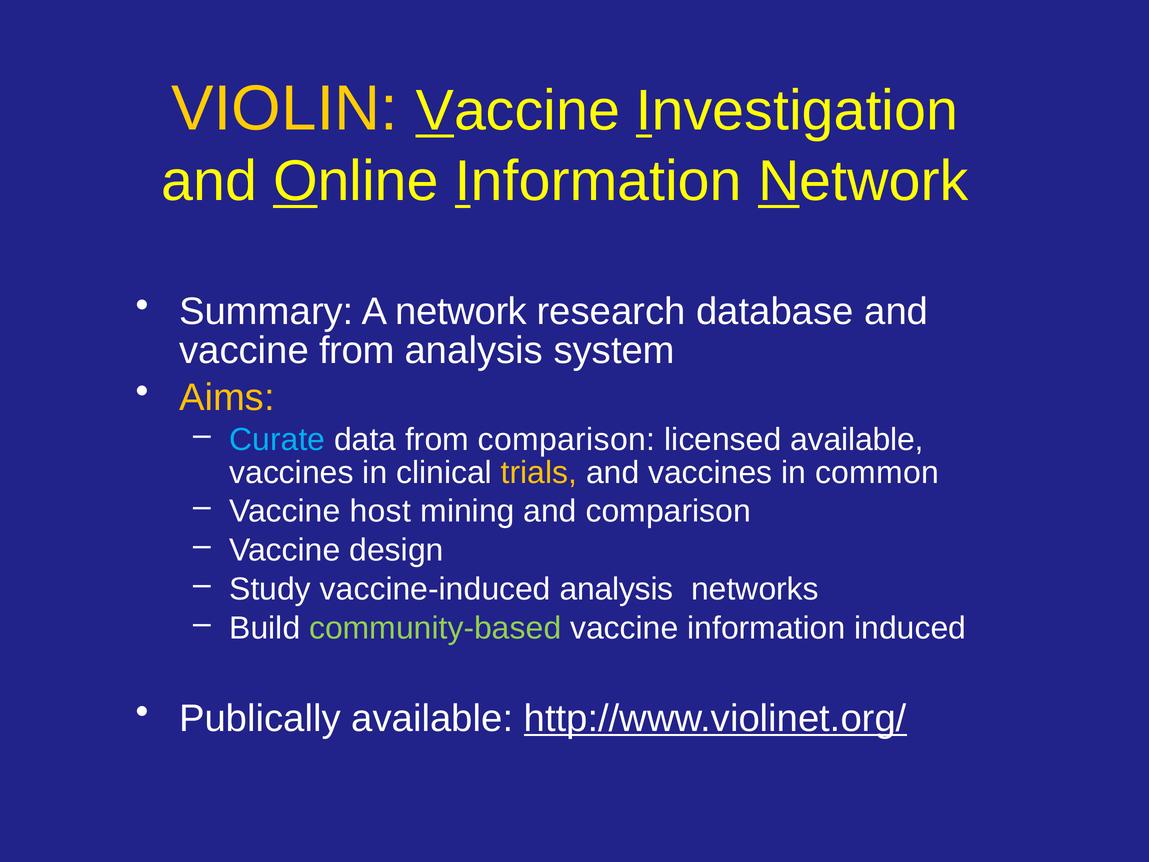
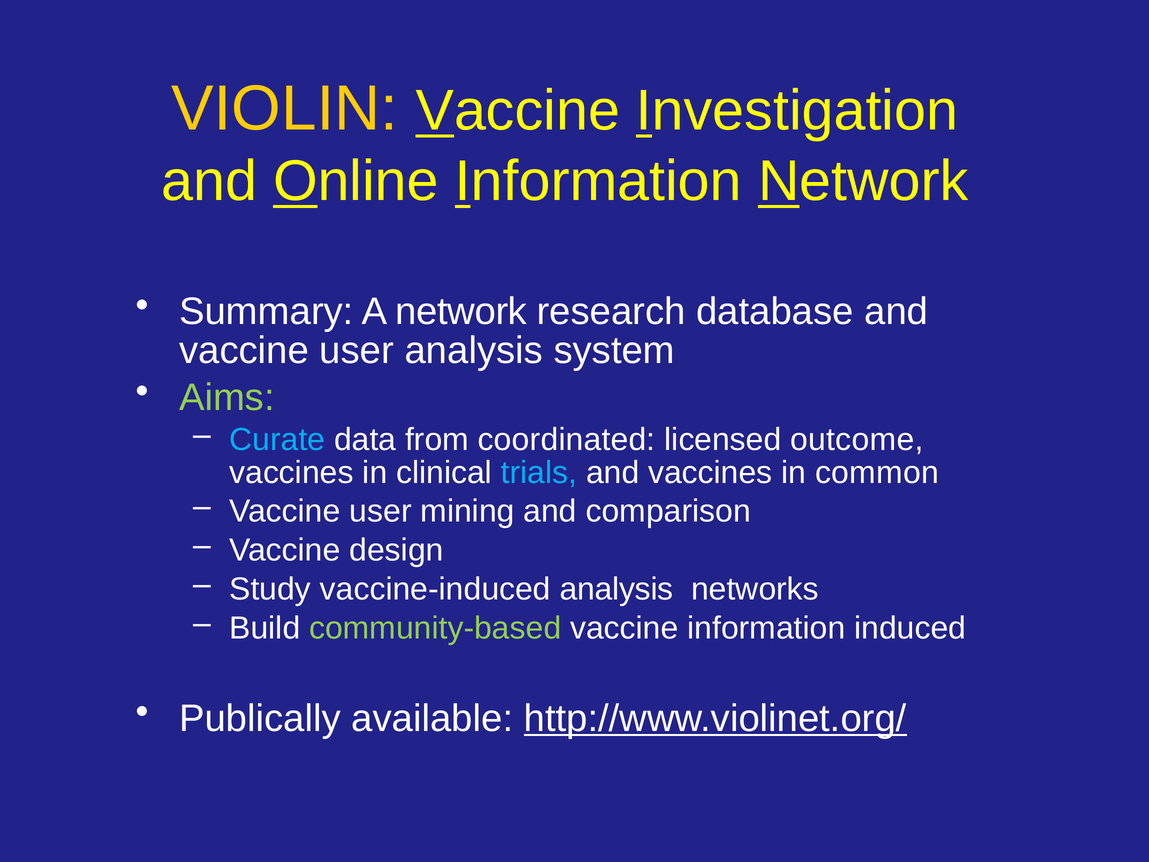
from at (357, 351): from -> user
Aims colour: yellow -> light green
from comparison: comparison -> coordinated
licensed available: available -> outcome
trials colour: yellow -> light blue
host at (380, 511): host -> user
